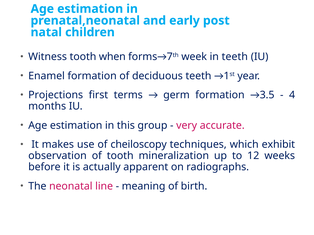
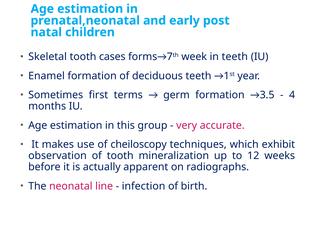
Witness: Witness -> Skeletal
when: when -> cases
Projections: Projections -> Sometimes
meaning: meaning -> infection
